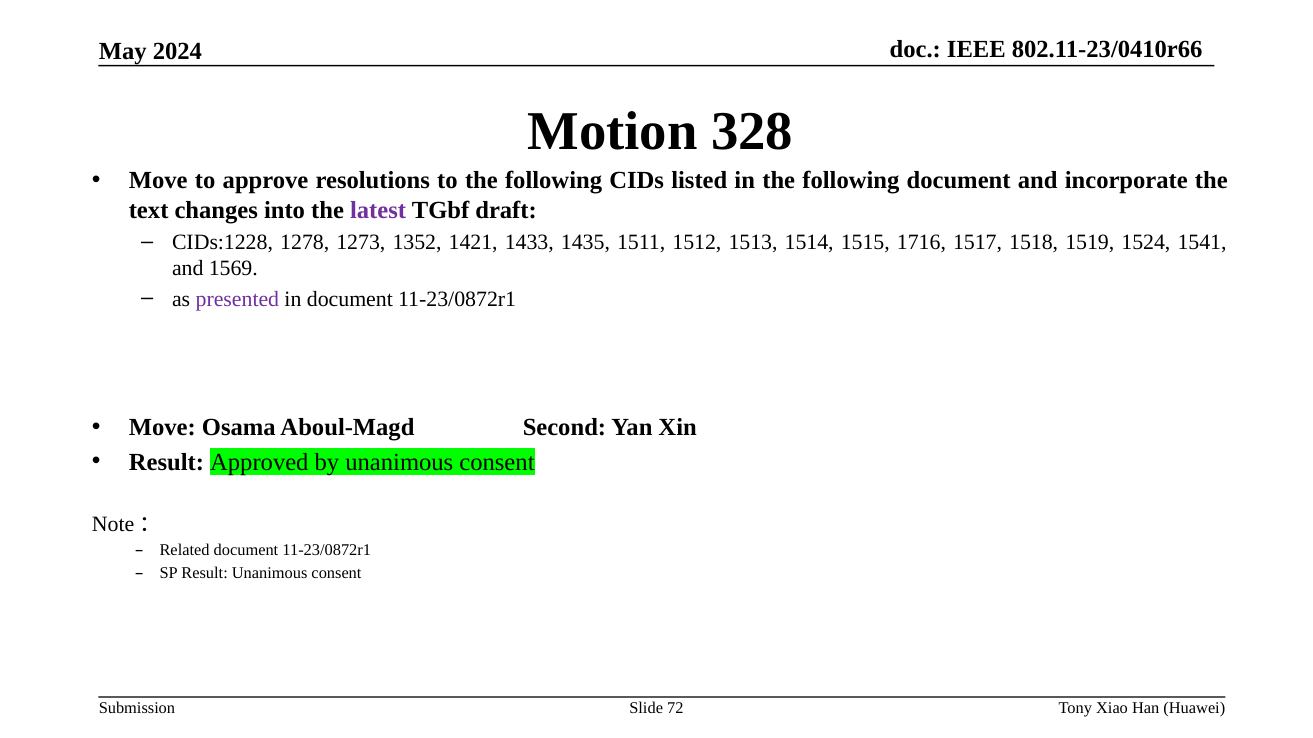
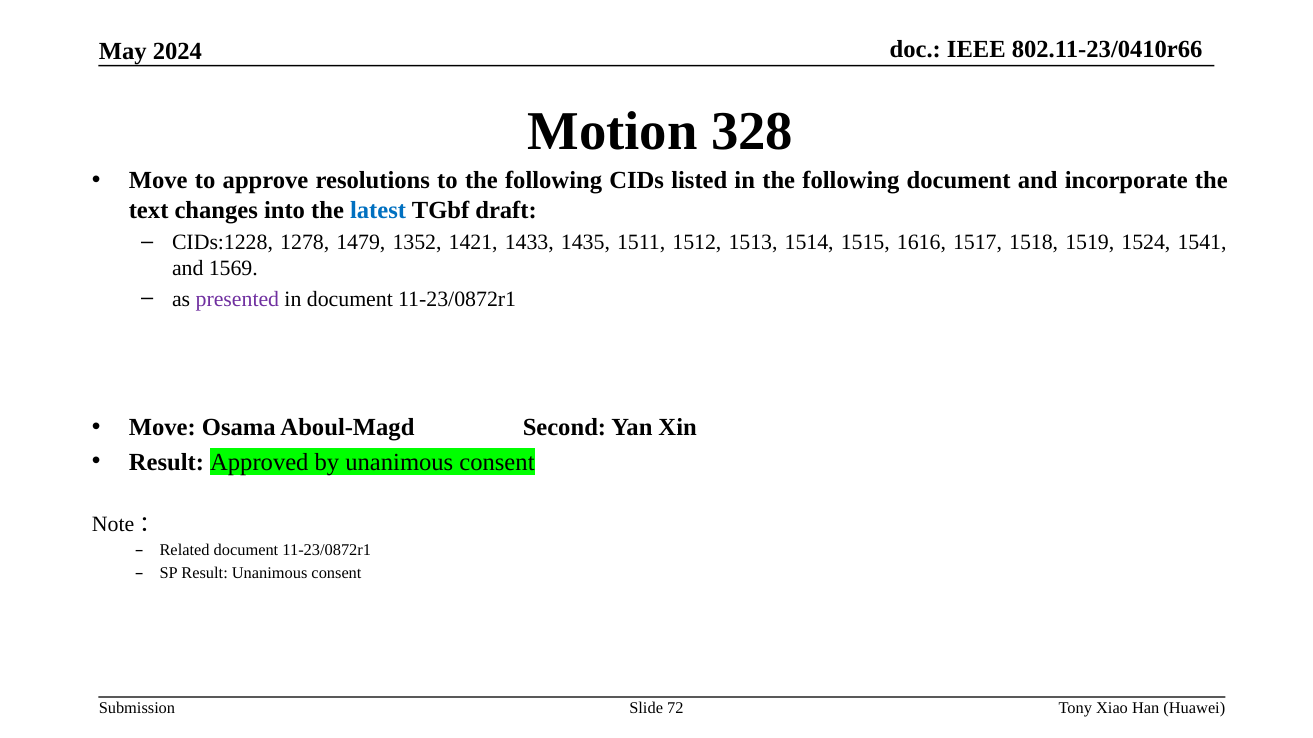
latest colour: purple -> blue
1273: 1273 -> 1479
1716: 1716 -> 1616
